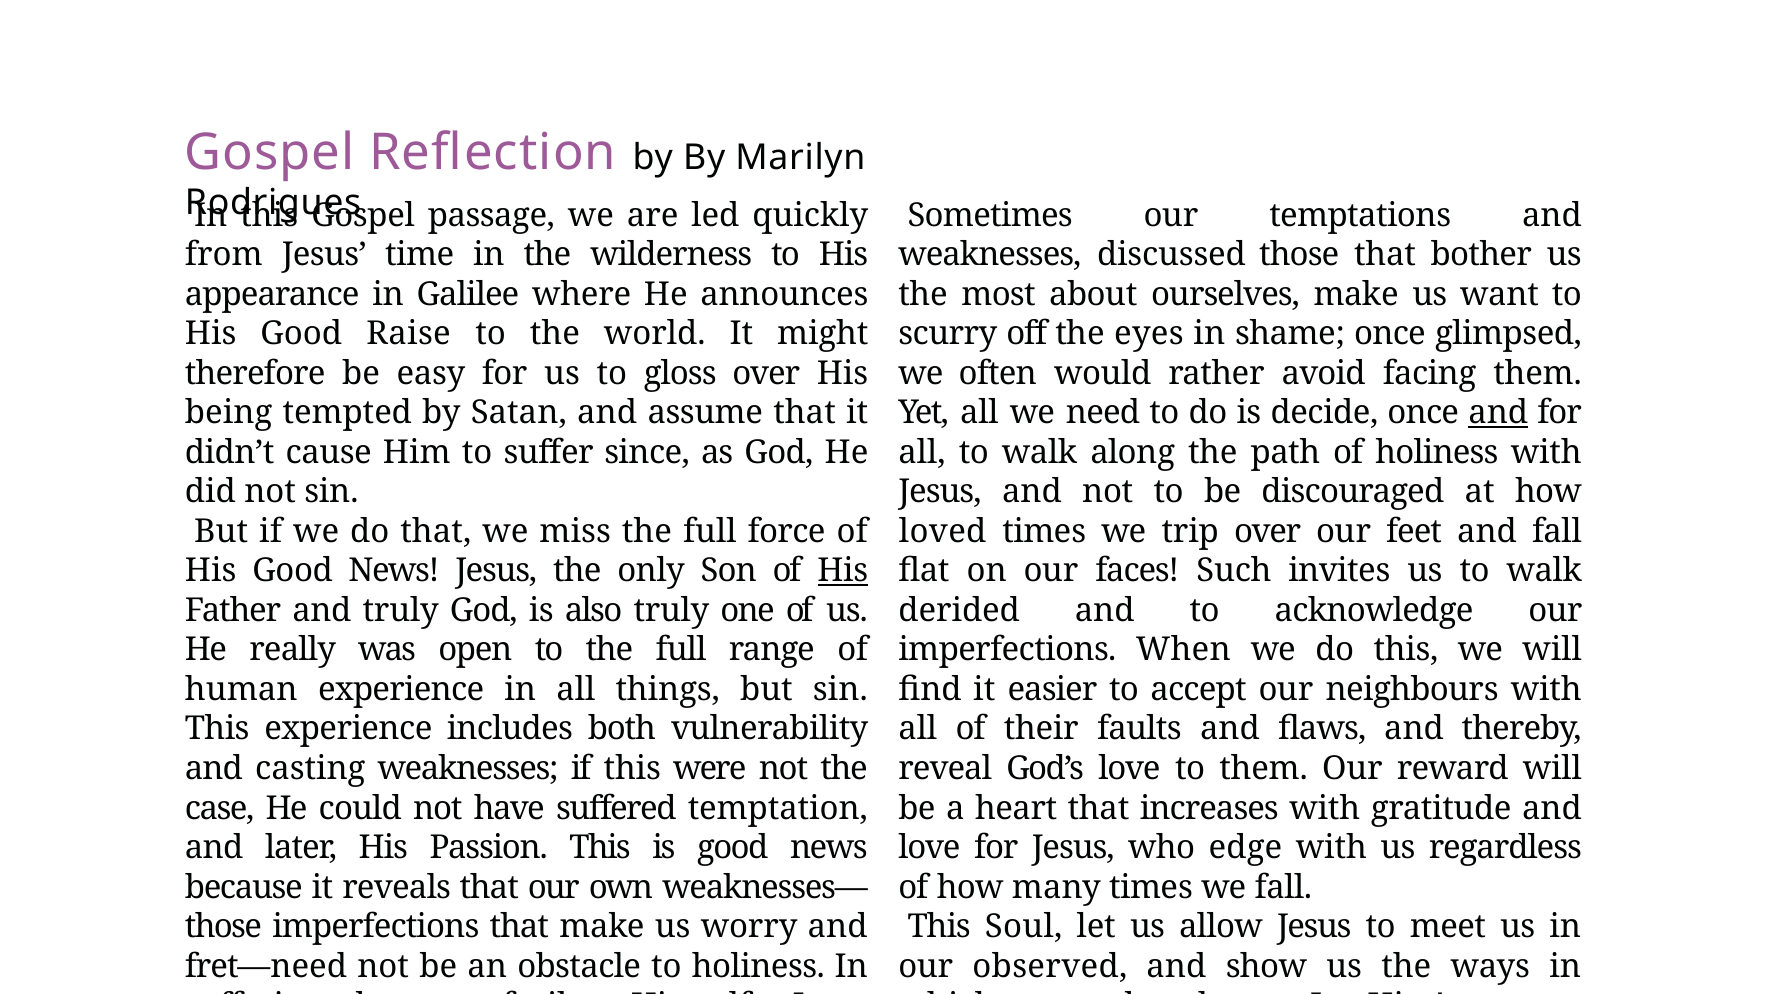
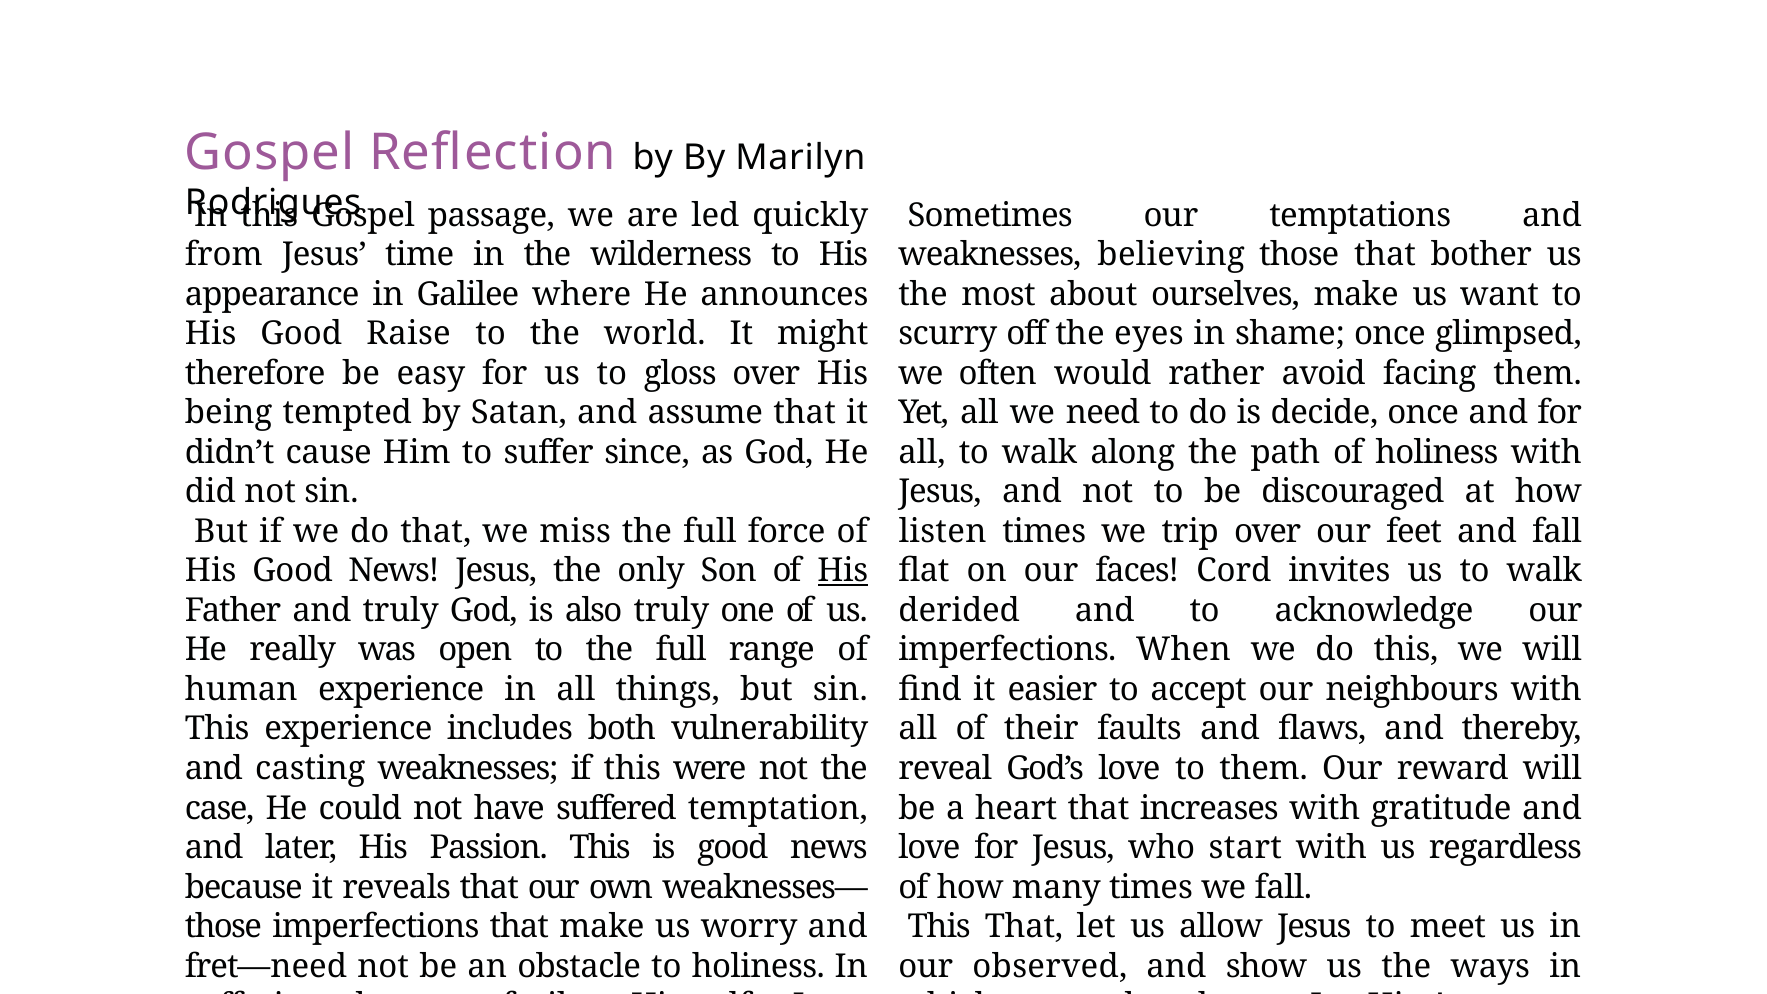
discussed: discussed -> believing
and at (1498, 413) underline: present -> none
loved: loved -> listen
Such: Such -> Cord
edge: edge -> start
This Soul: Soul -> That
